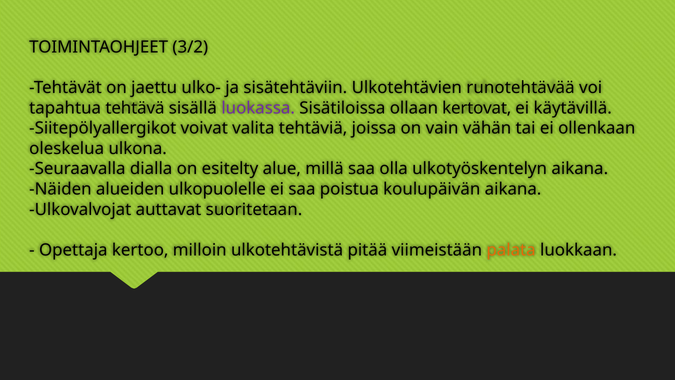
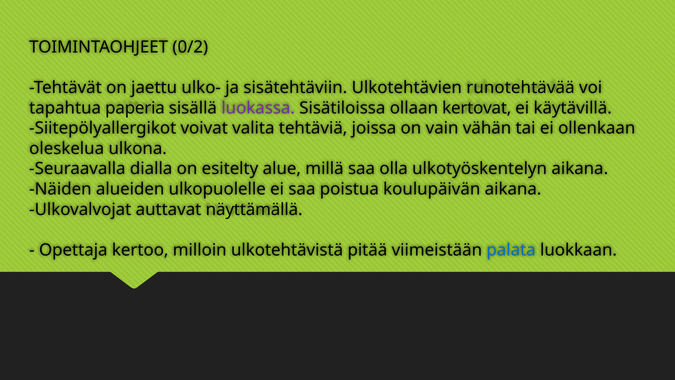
3/2: 3/2 -> 0/2
tehtävä: tehtävä -> paperia
suoritetaan: suoritetaan -> näyttämällä
palata colour: orange -> blue
